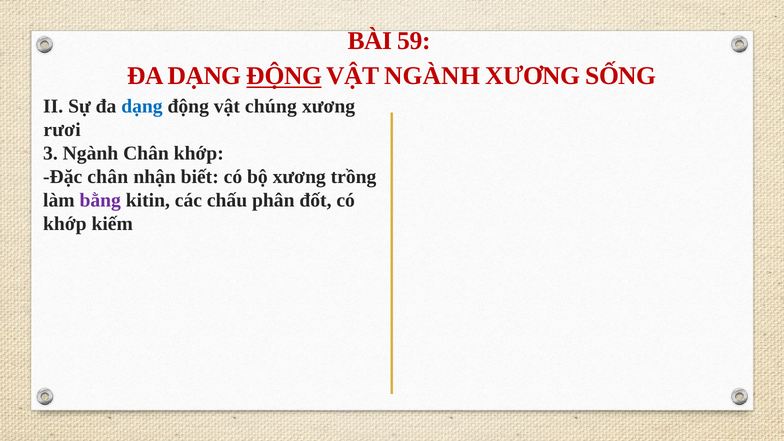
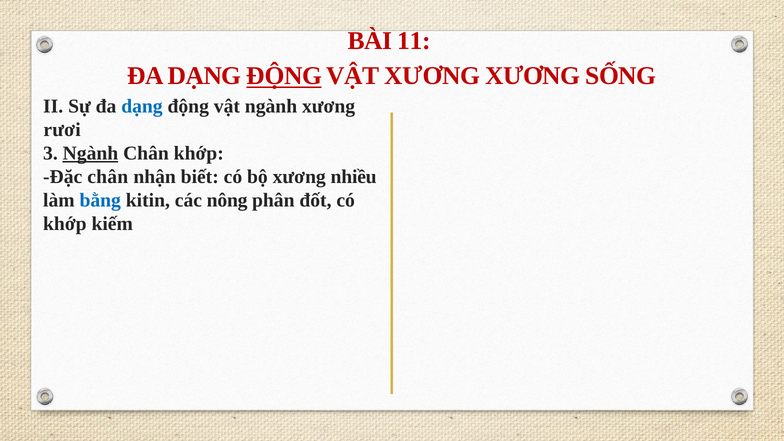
59: 59 -> 11
VẬT NGÀNH: NGÀNH -> XƯƠNG
vật chúng: chúng -> ngành
Ngành at (90, 153) underline: none -> present
trồng: trồng -> nhiều
bằng colour: purple -> blue
chấu: chấu -> nông
